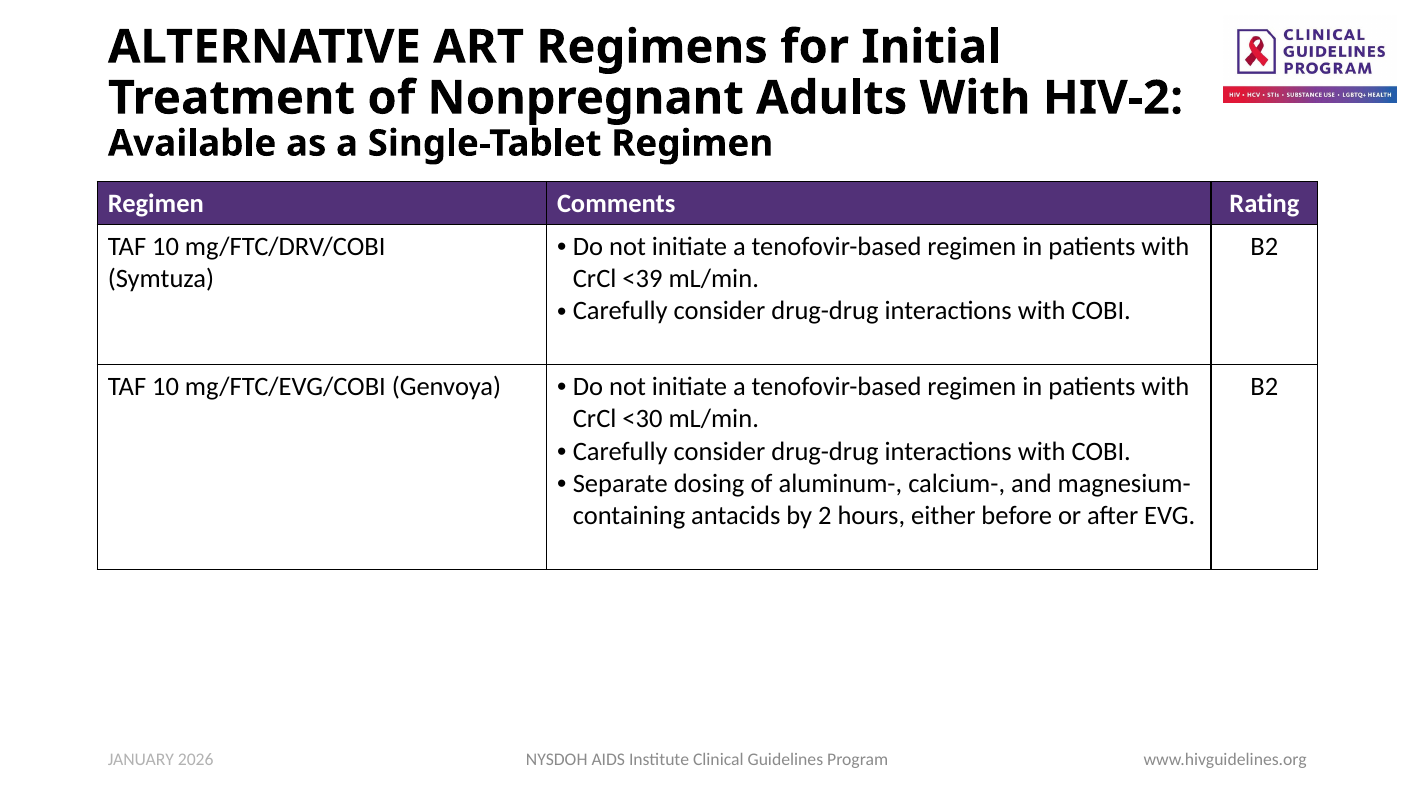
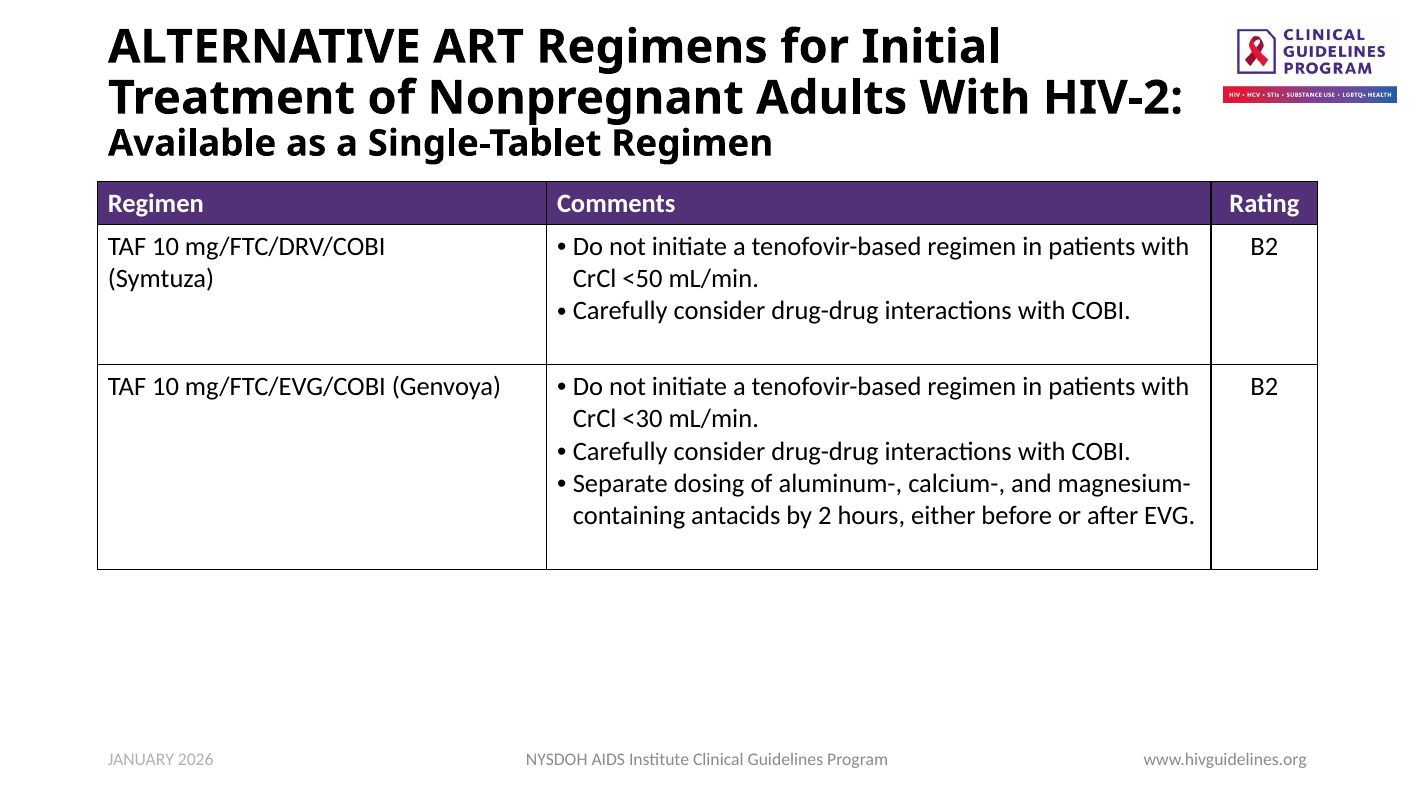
<39: <39 -> <50
